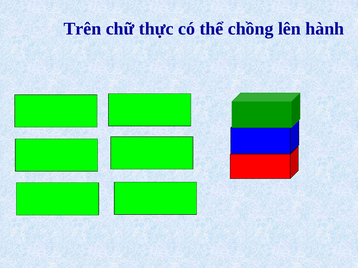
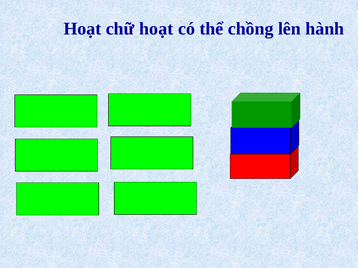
Trên at (82, 29): Trên -> Hoạt
chữ thực: thực -> hoạt
